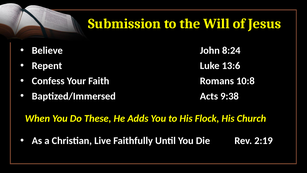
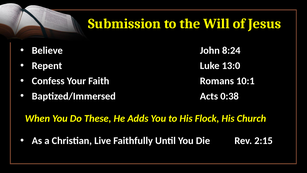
13:6: 13:6 -> 13:0
10:8: 10:8 -> 10:1
9:38: 9:38 -> 0:38
2:19: 2:19 -> 2:15
